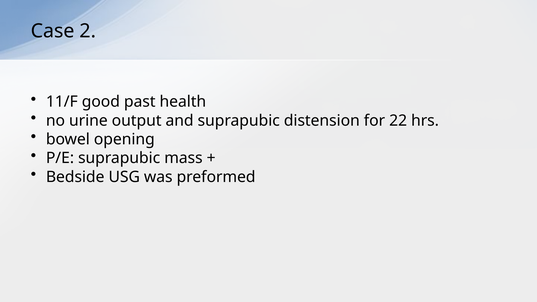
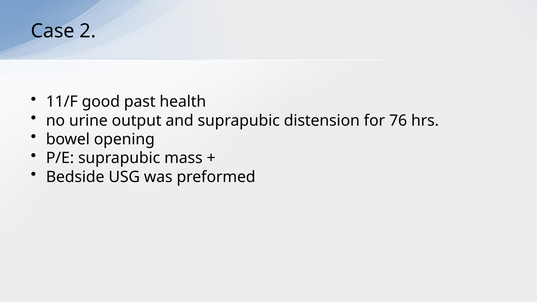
22: 22 -> 76
